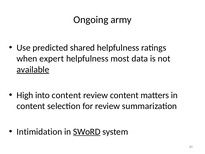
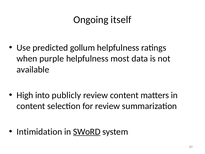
army: army -> itself
shared: shared -> gollum
expert: expert -> purple
available underline: present -> none
into content: content -> publicly
